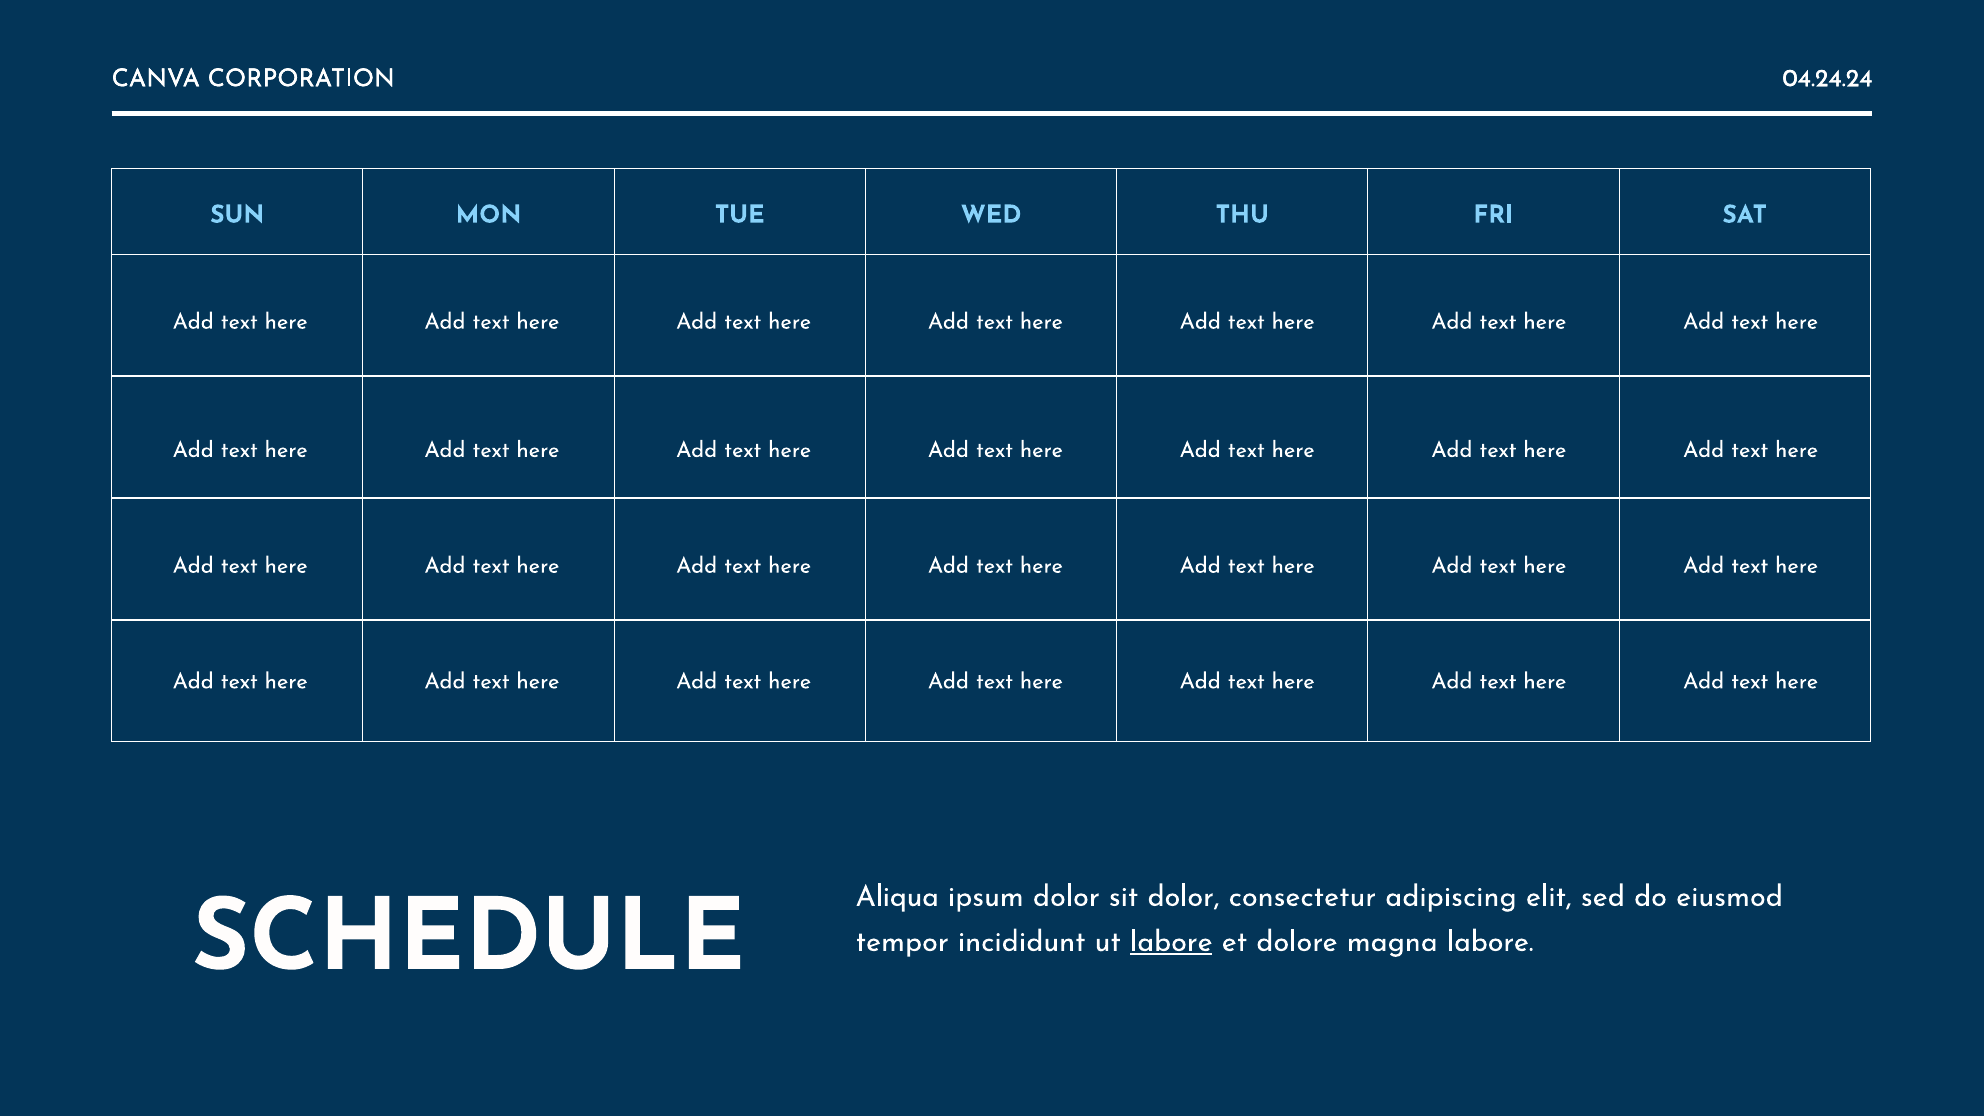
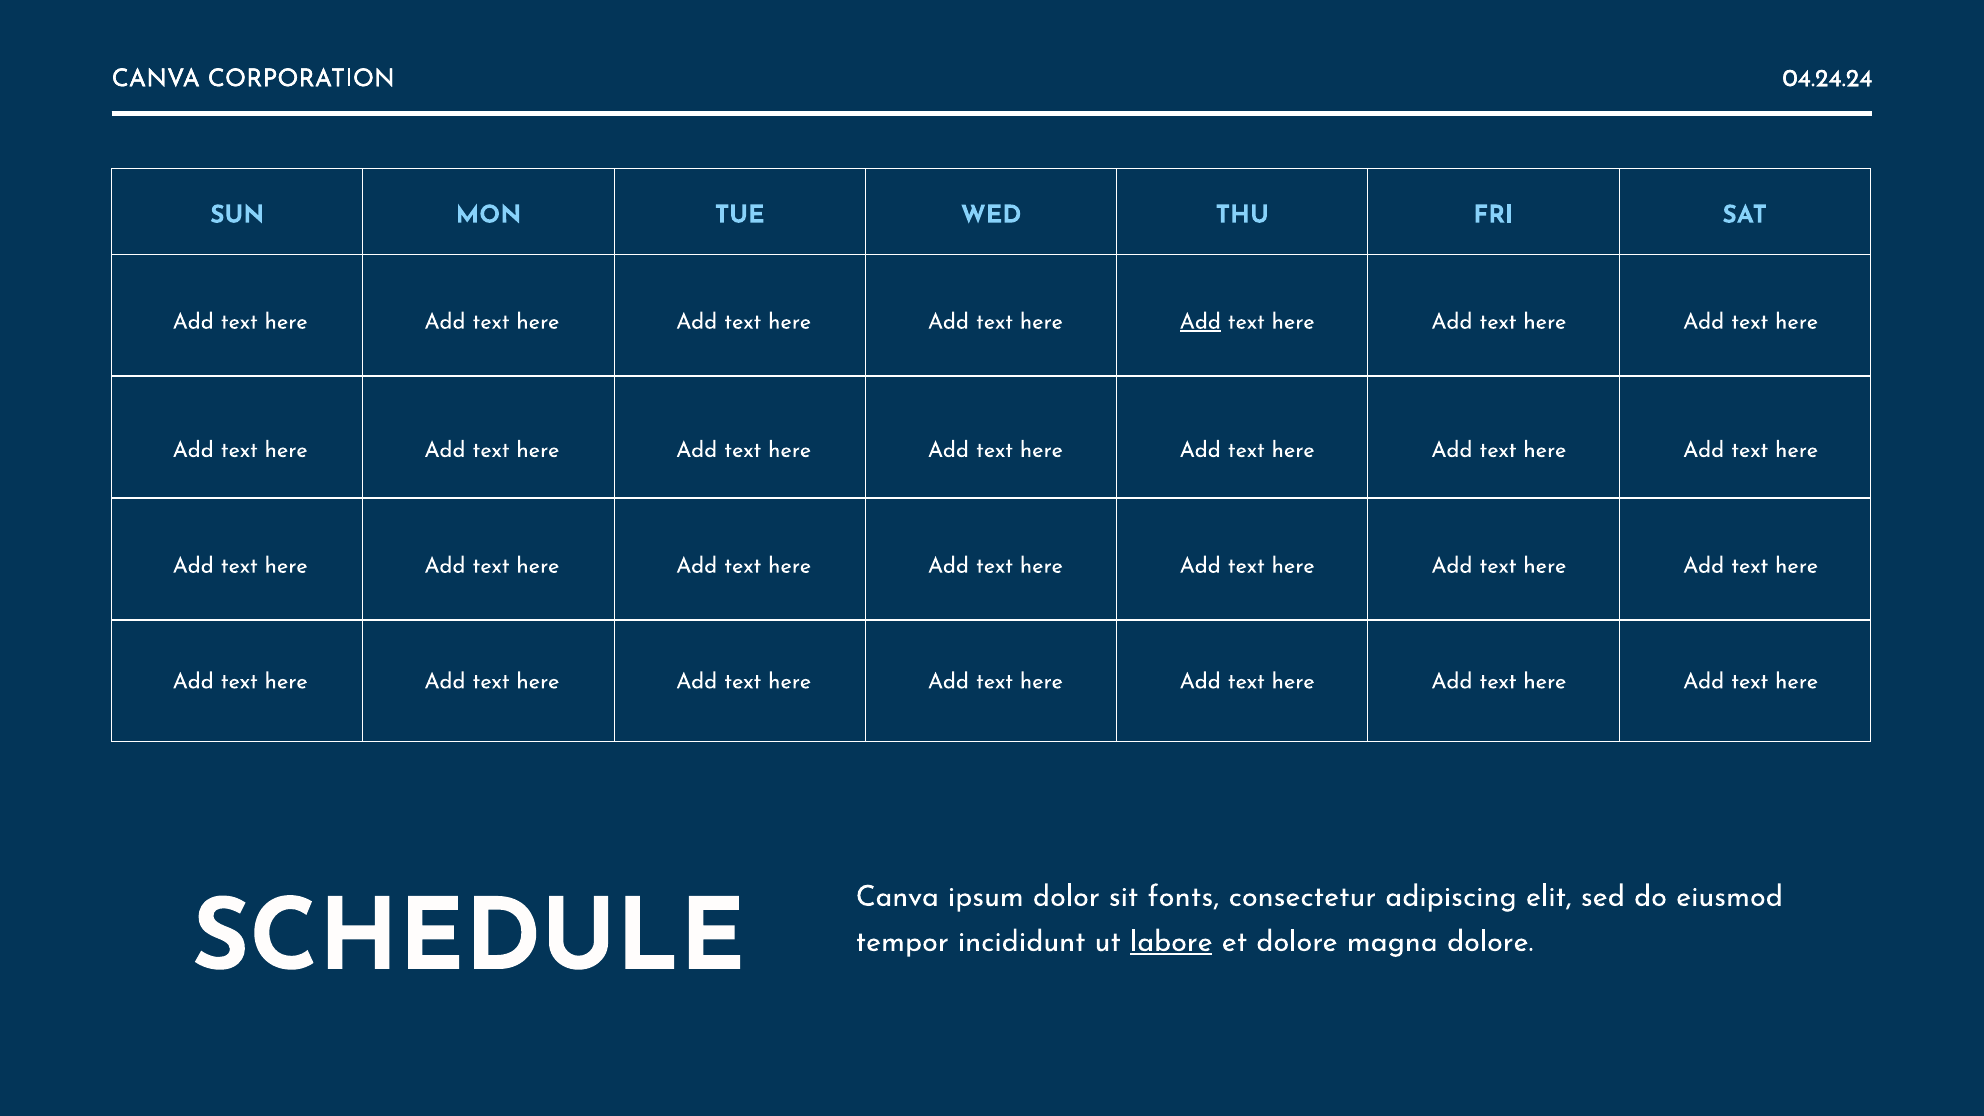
Add at (1200, 321) underline: none -> present
SCHEDULE Aliqua: Aliqua -> Canva
sit dolor: dolor -> fonts
magna labore: labore -> dolore
